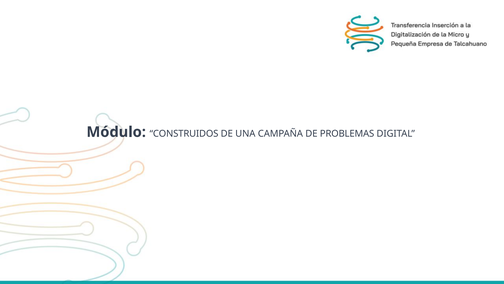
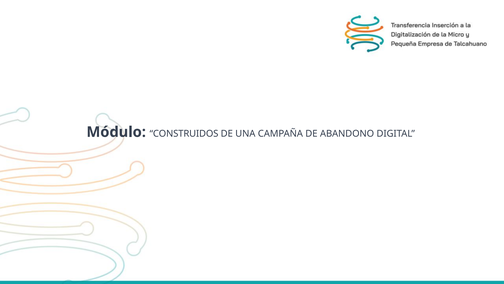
PROBLEMAS: PROBLEMAS -> ABANDONO
